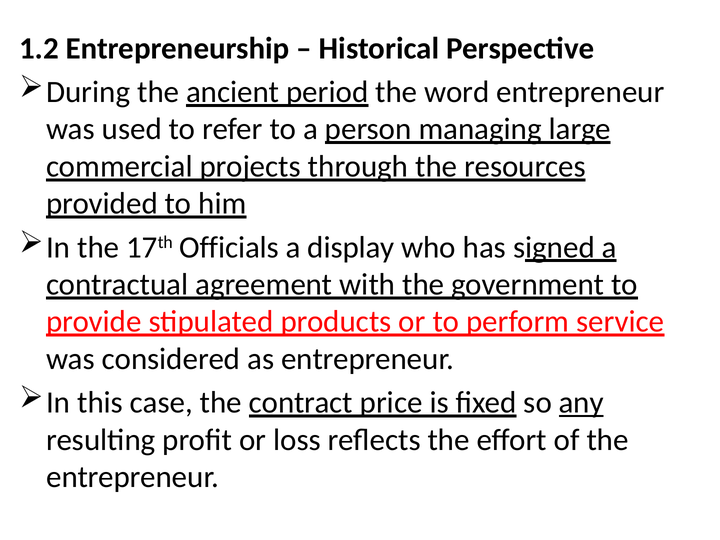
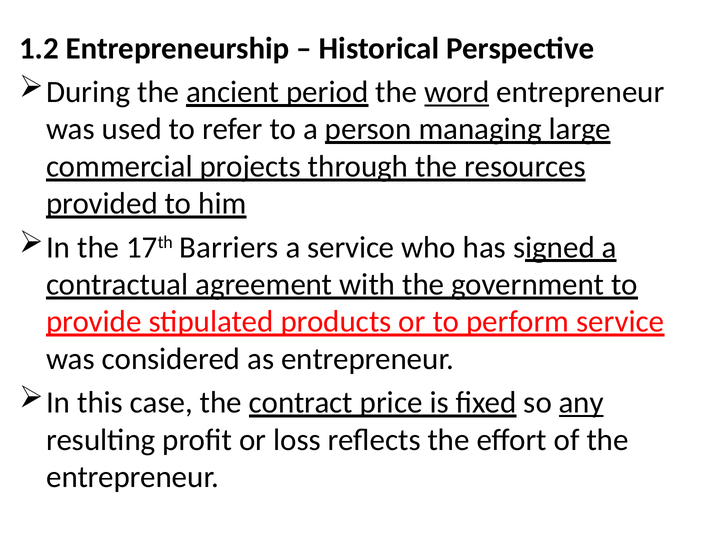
word underline: none -> present
Officials: Officials -> Barriers
a display: display -> service
